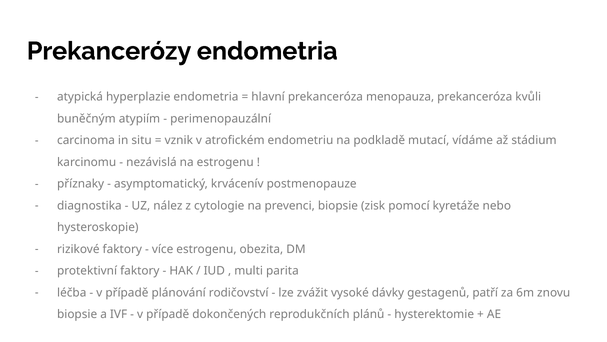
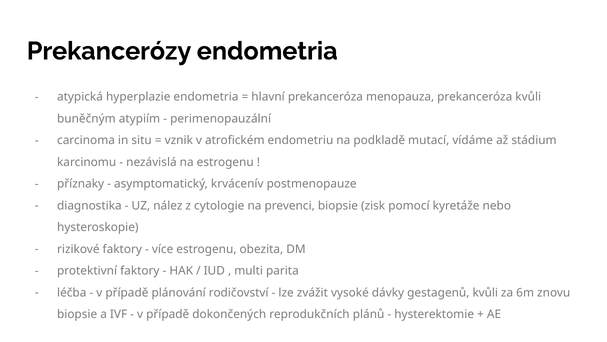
gestagenů patří: patří -> kvůli
